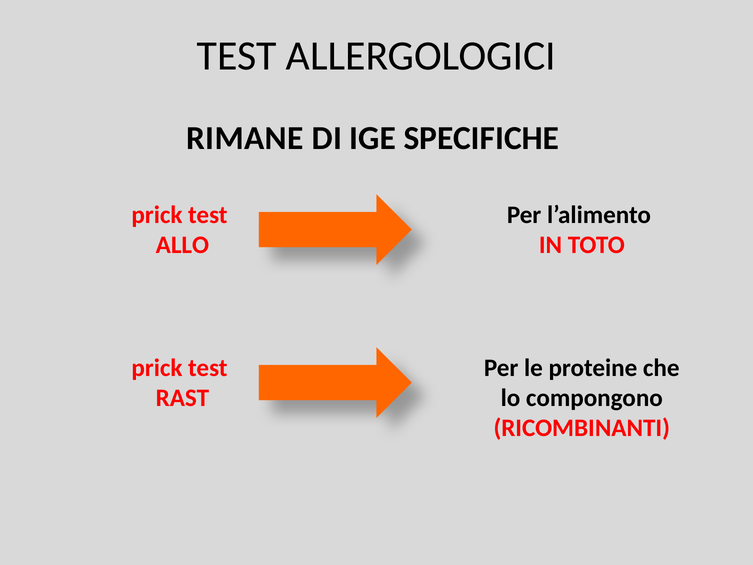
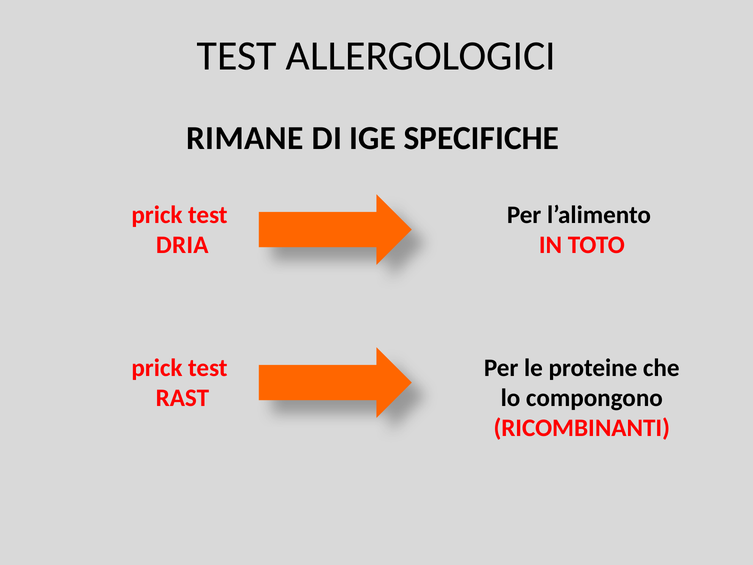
ALLO: ALLO -> DRIA
